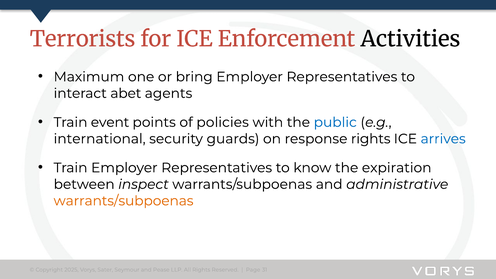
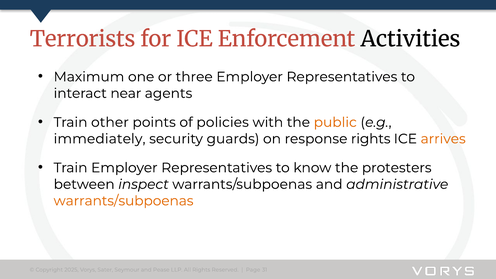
bring: bring -> three
abet: abet -> near
event: event -> other
public colour: blue -> orange
international: international -> immediately
arrives colour: blue -> orange
expiration: expiration -> protesters
